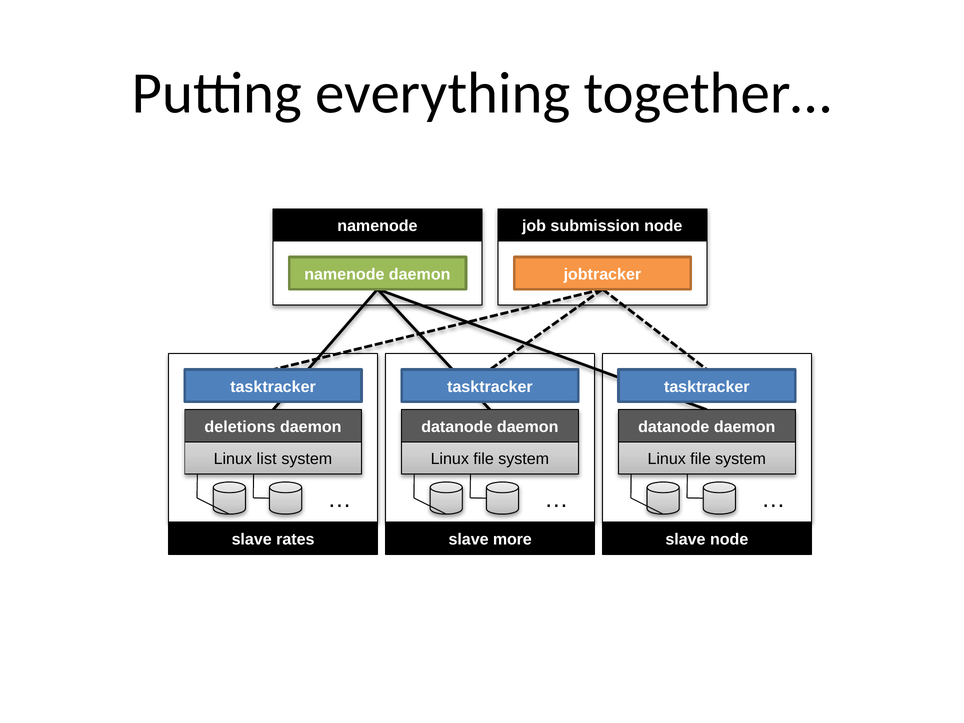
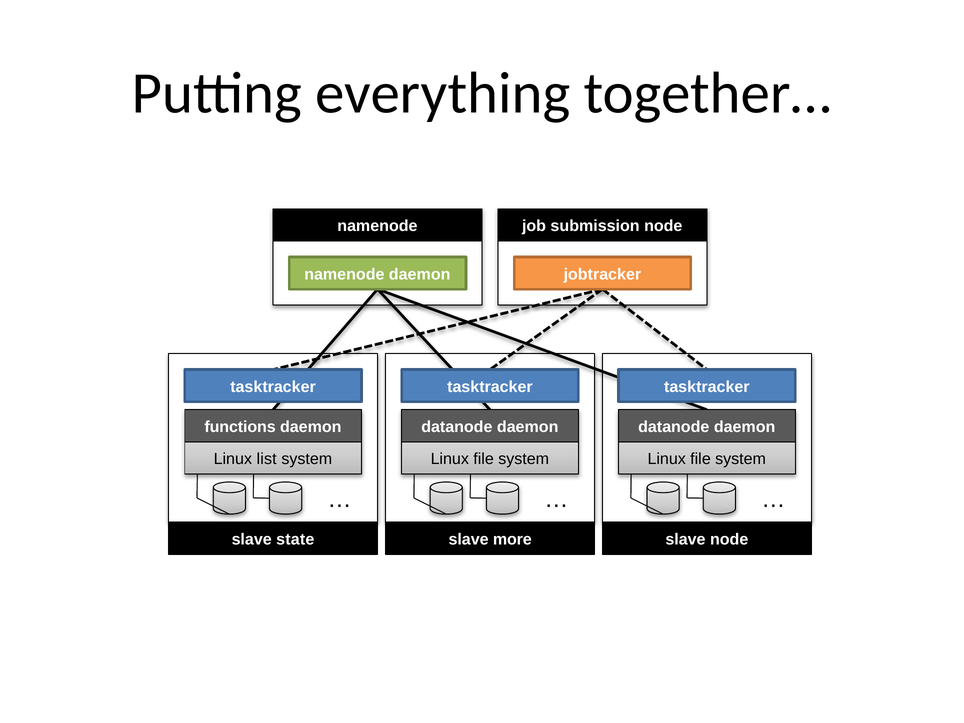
deletions: deletions -> functions
rates: rates -> state
